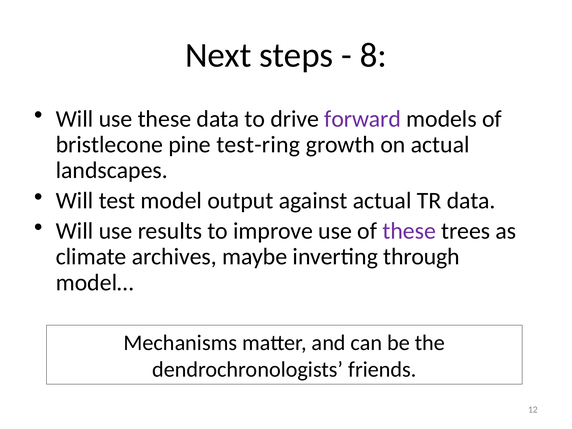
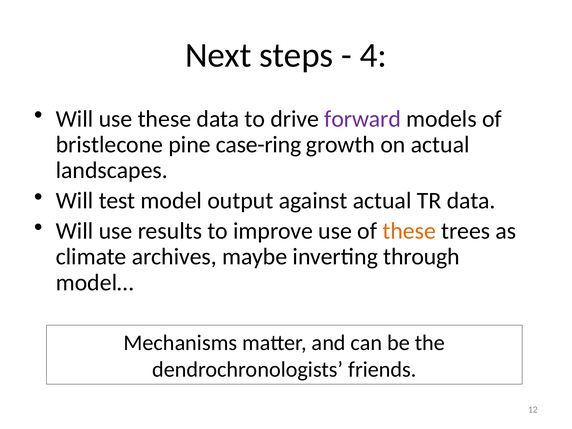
8: 8 -> 4
test-ring: test-ring -> case-ring
these at (409, 231) colour: purple -> orange
